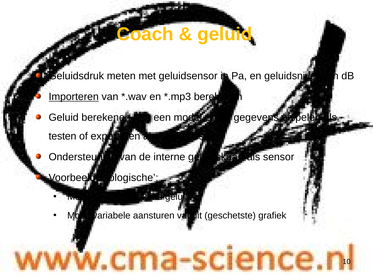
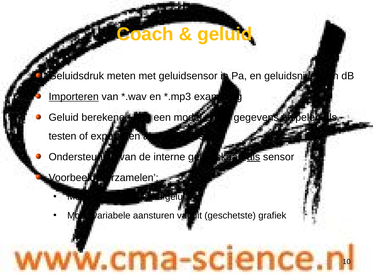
berekenen at (218, 97): berekenen -> examining
als at (254, 157) underline: none -> present
biologische: biologische -> verzamelen
